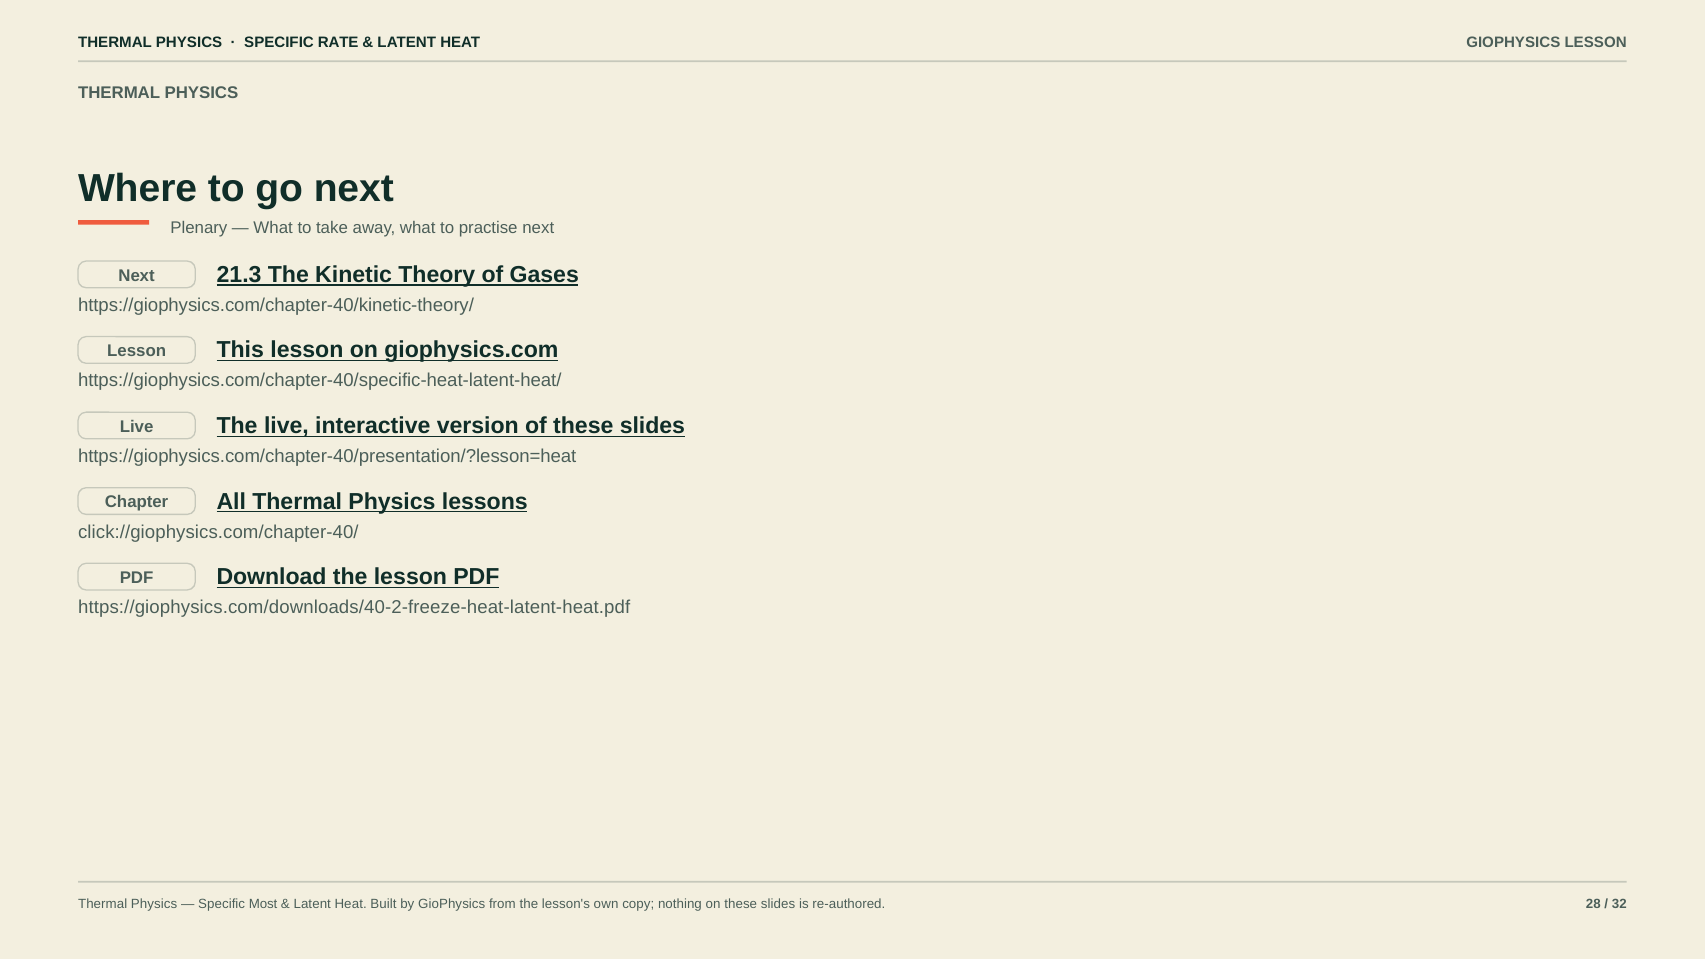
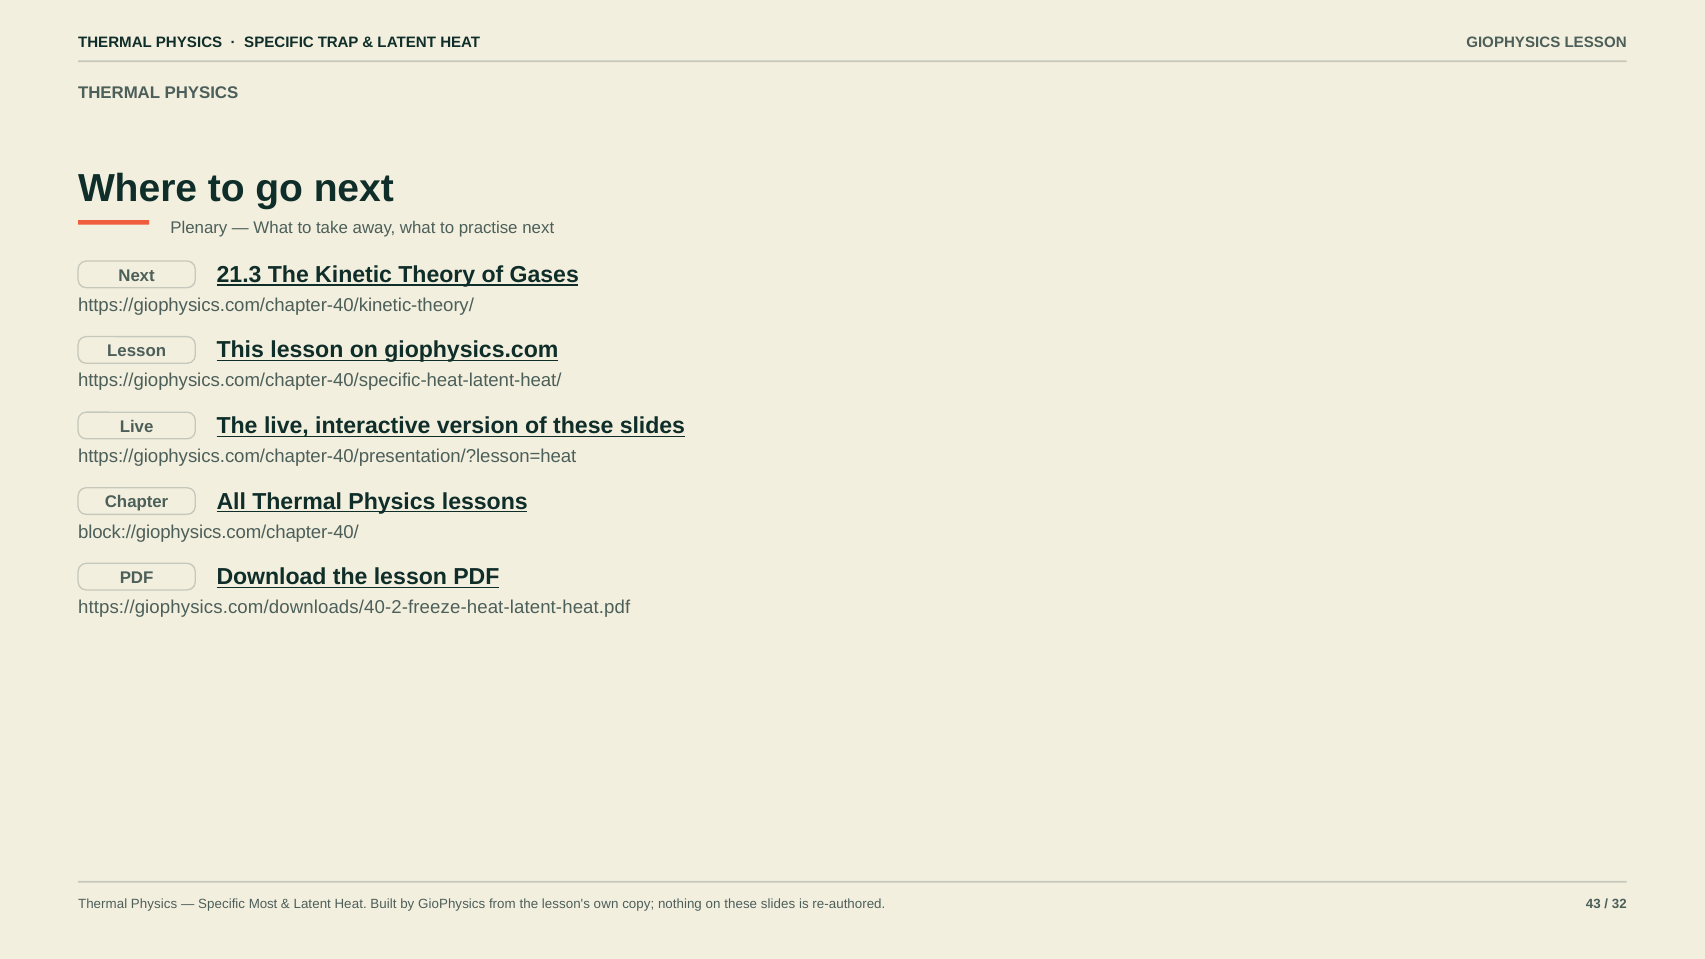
RATE: RATE -> TRAP
click://giophysics.com/chapter-40/: click://giophysics.com/chapter-40/ -> block://giophysics.com/chapter-40/
28: 28 -> 43
